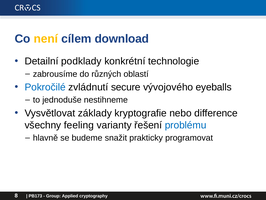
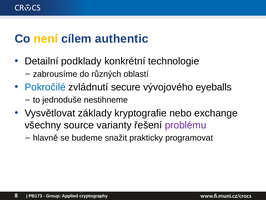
download: download -> authentic
difference: difference -> exchange
feeling: feeling -> source
problému colour: blue -> purple
